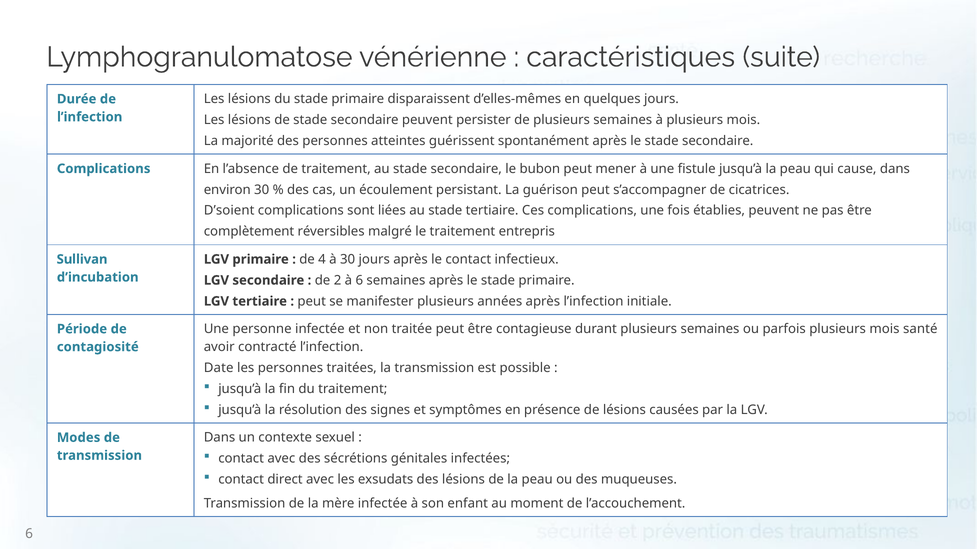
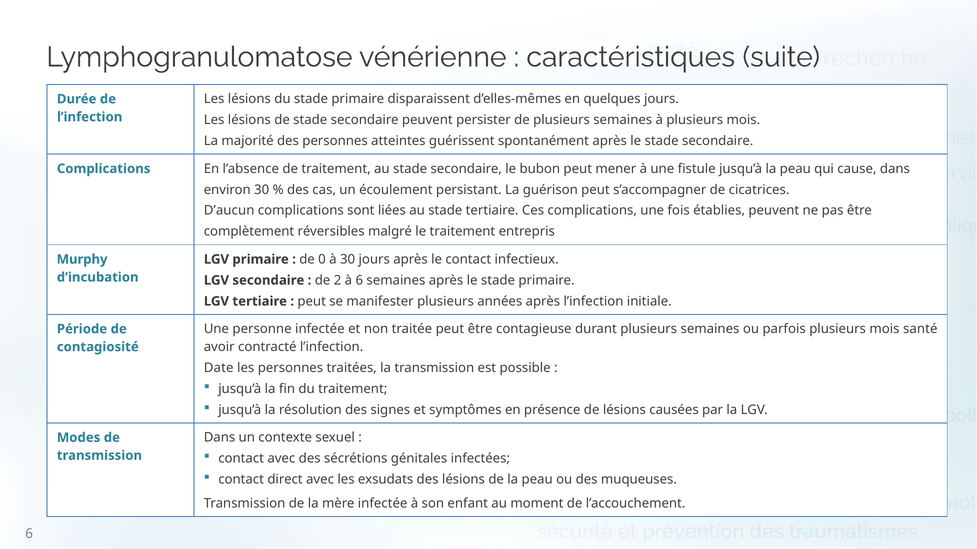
D’soient: D’soient -> D’aucun
Sullivan: Sullivan -> Murphy
4: 4 -> 0
